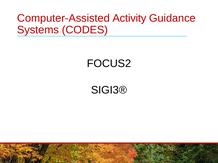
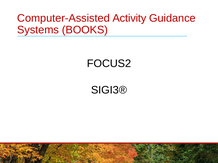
CODES: CODES -> BOOKS
